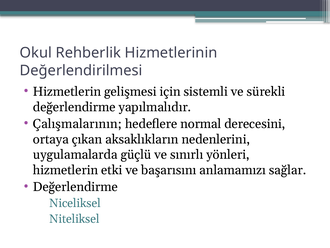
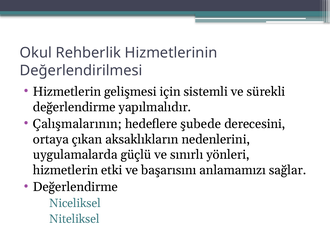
normal: normal -> şubede
